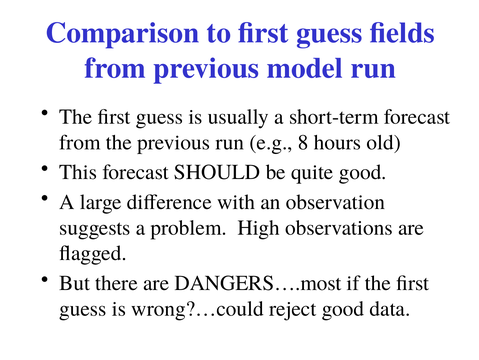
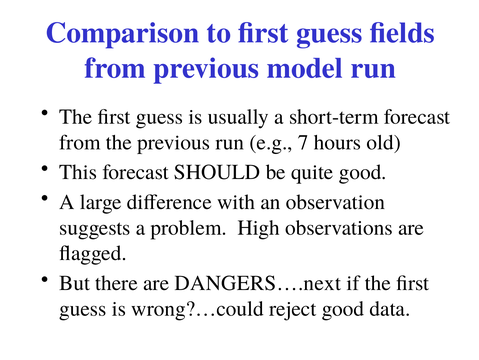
8: 8 -> 7
DANGERS….most: DANGERS….most -> DANGERS….next
